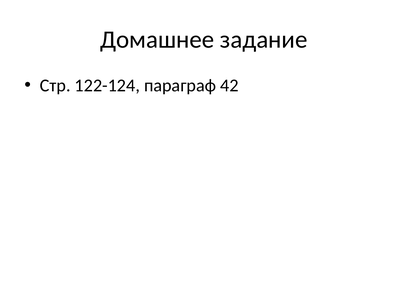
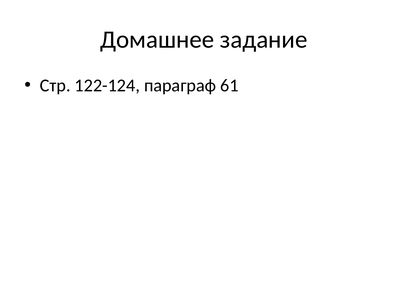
42: 42 -> 61
